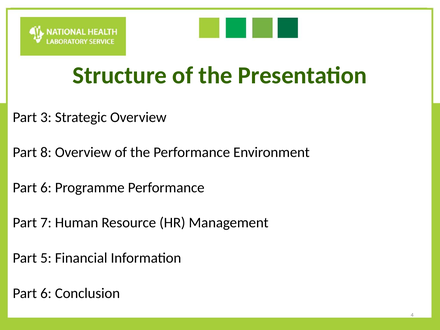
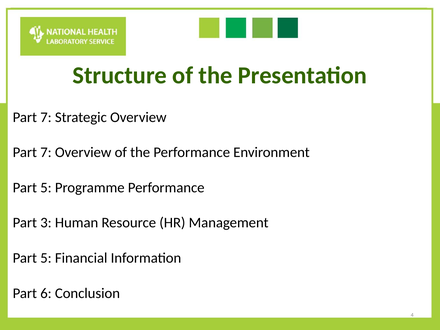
3 at (46, 117): 3 -> 7
8 at (46, 152): 8 -> 7
6 at (46, 188): 6 -> 5
7: 7 -> 3
